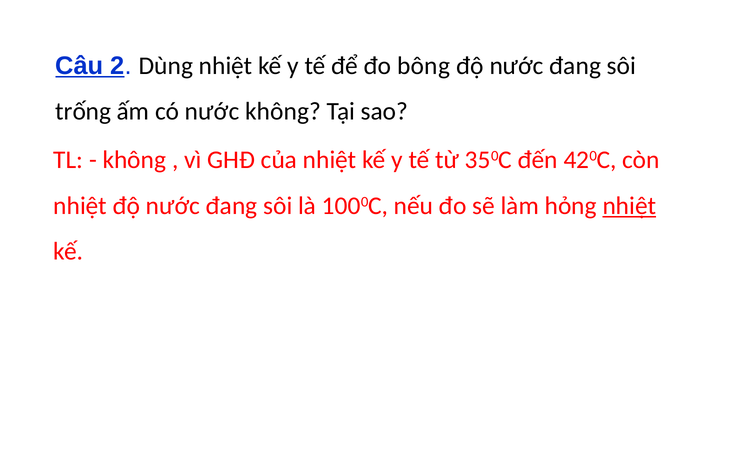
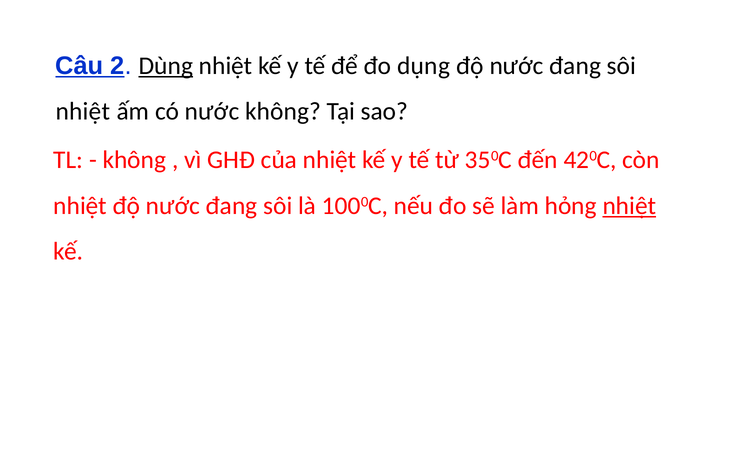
Dùng underline: none -> present
bông: bông -> dụng
trống at (83, 111): trống -> nhiệt
